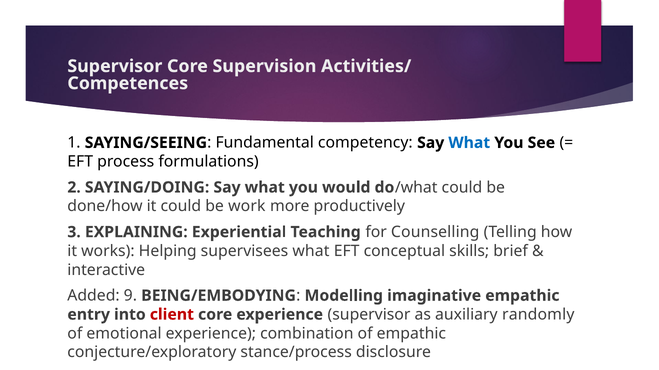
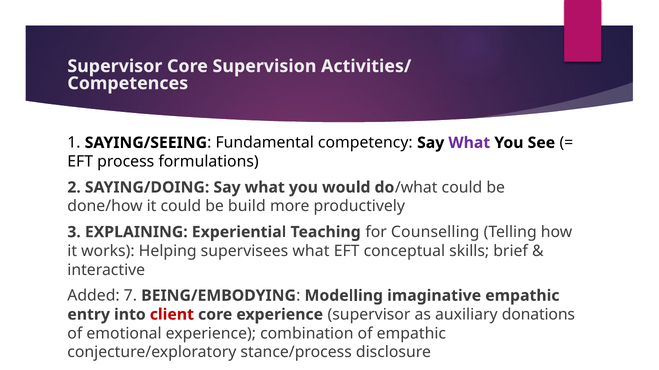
What at (469, 143) colour: blue -> purple
work: work -> build
9: 9 -> 7
randomly: randomly -> donations
